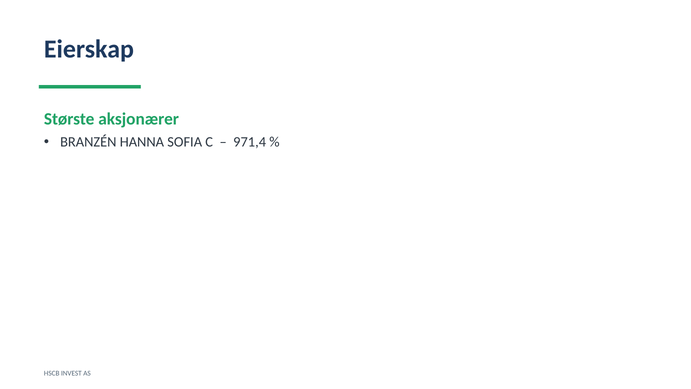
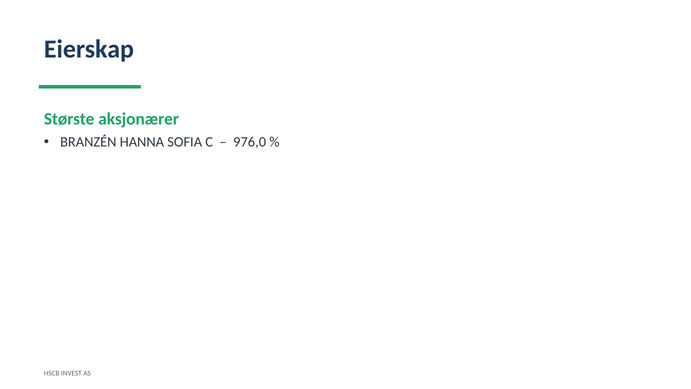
971,4: 971,4 -> 976,0
